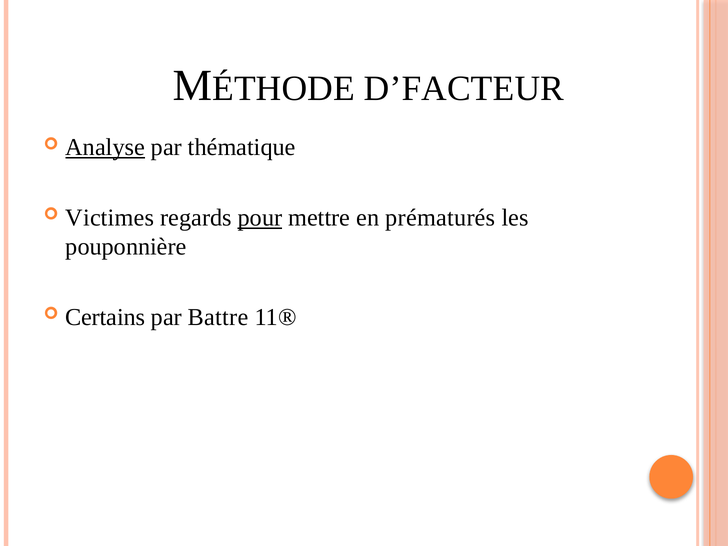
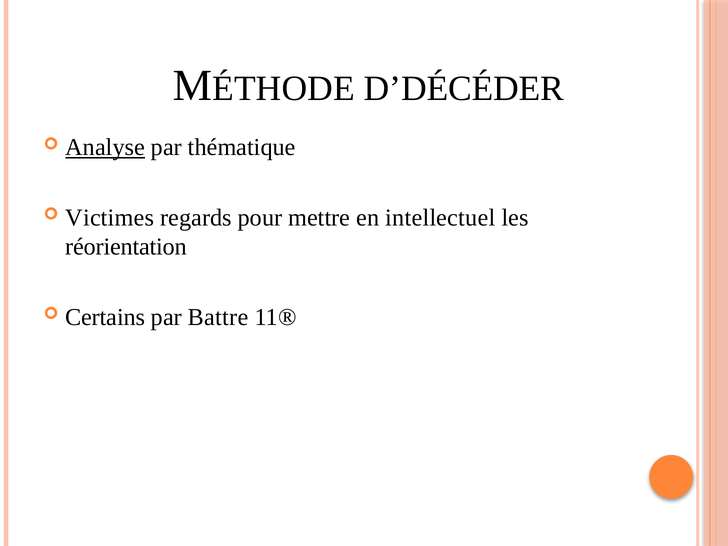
D’FACTEUR: D’FACTEUR -> D’DÉCÉDER
pour underline: present -> none
prématurés: prématurés -> intellectuel
pouponnière: pouponnière -> réorientation
